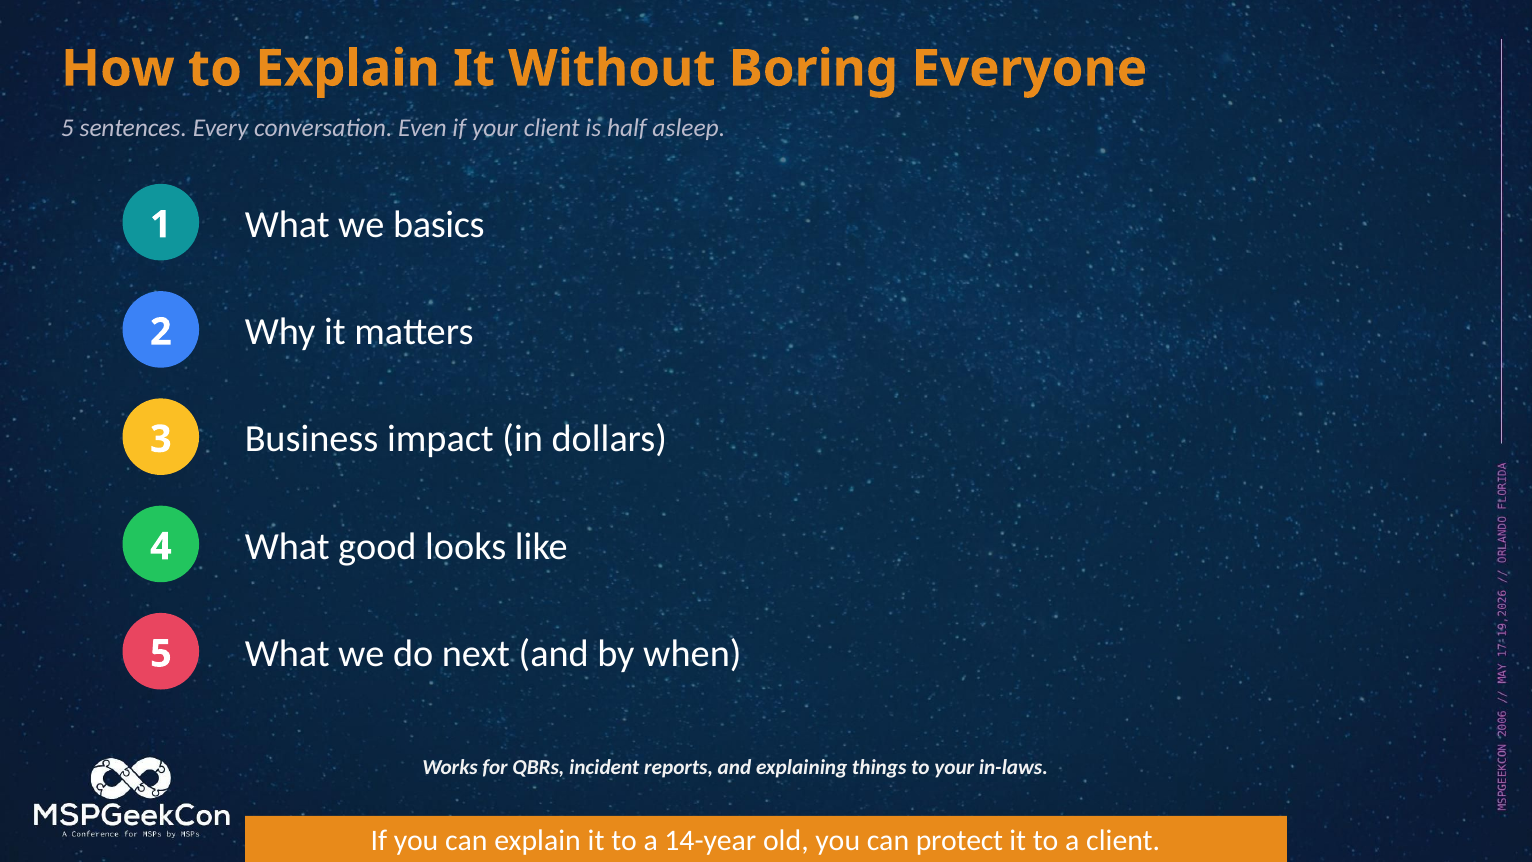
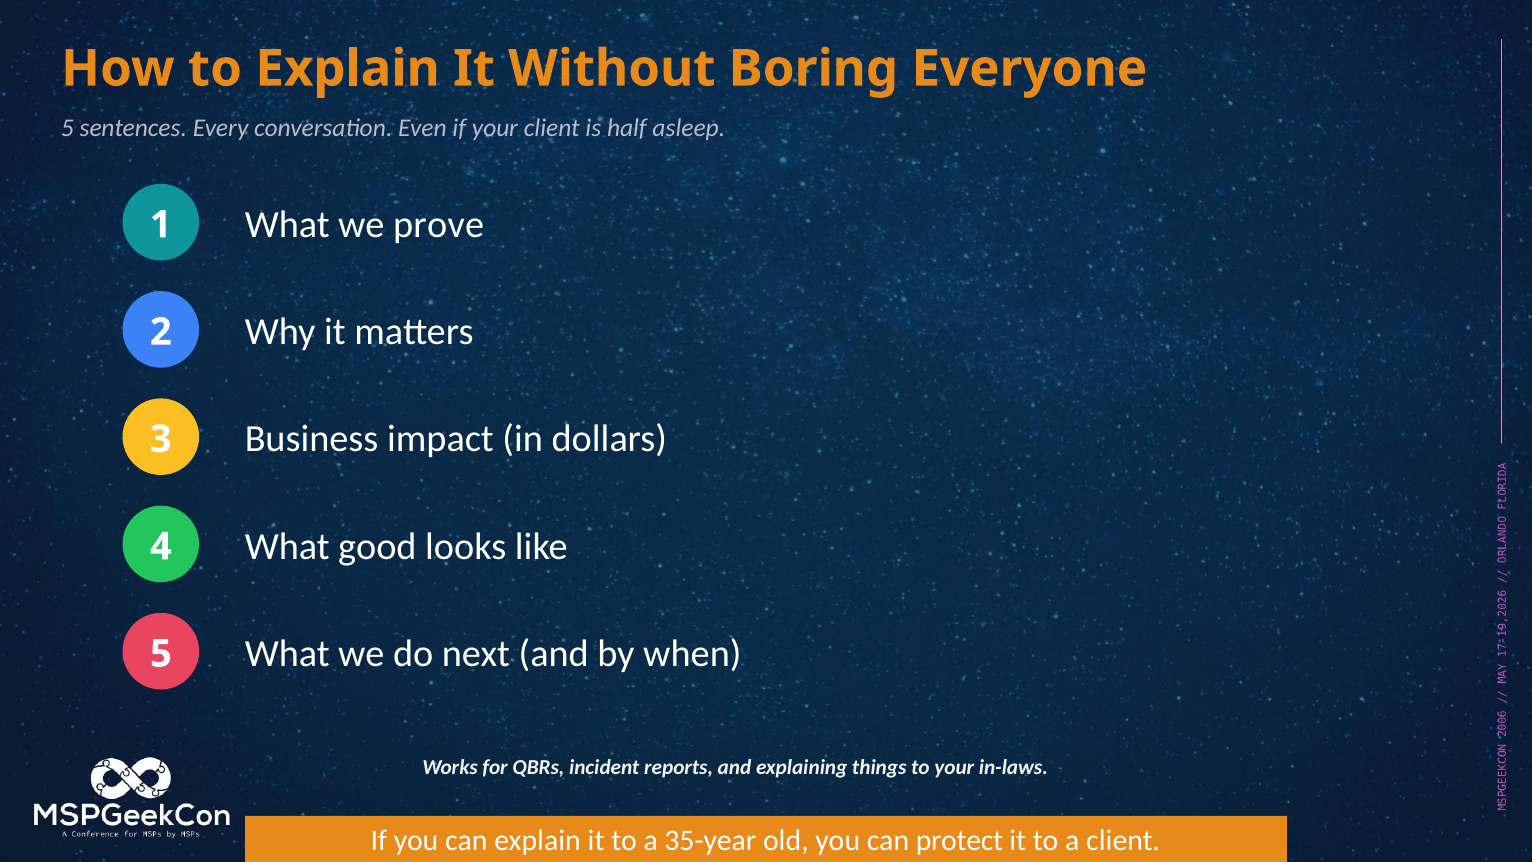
basics: basics -> prove
14-year: 14-year -> 35-year
